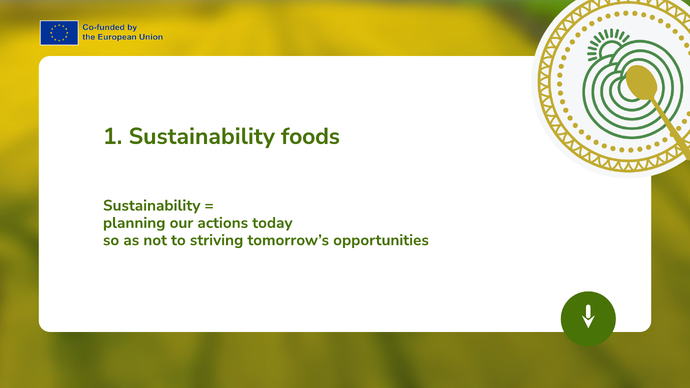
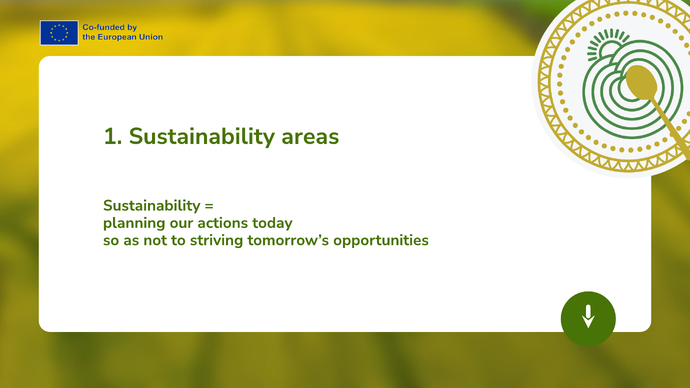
foods: foods -> areas
